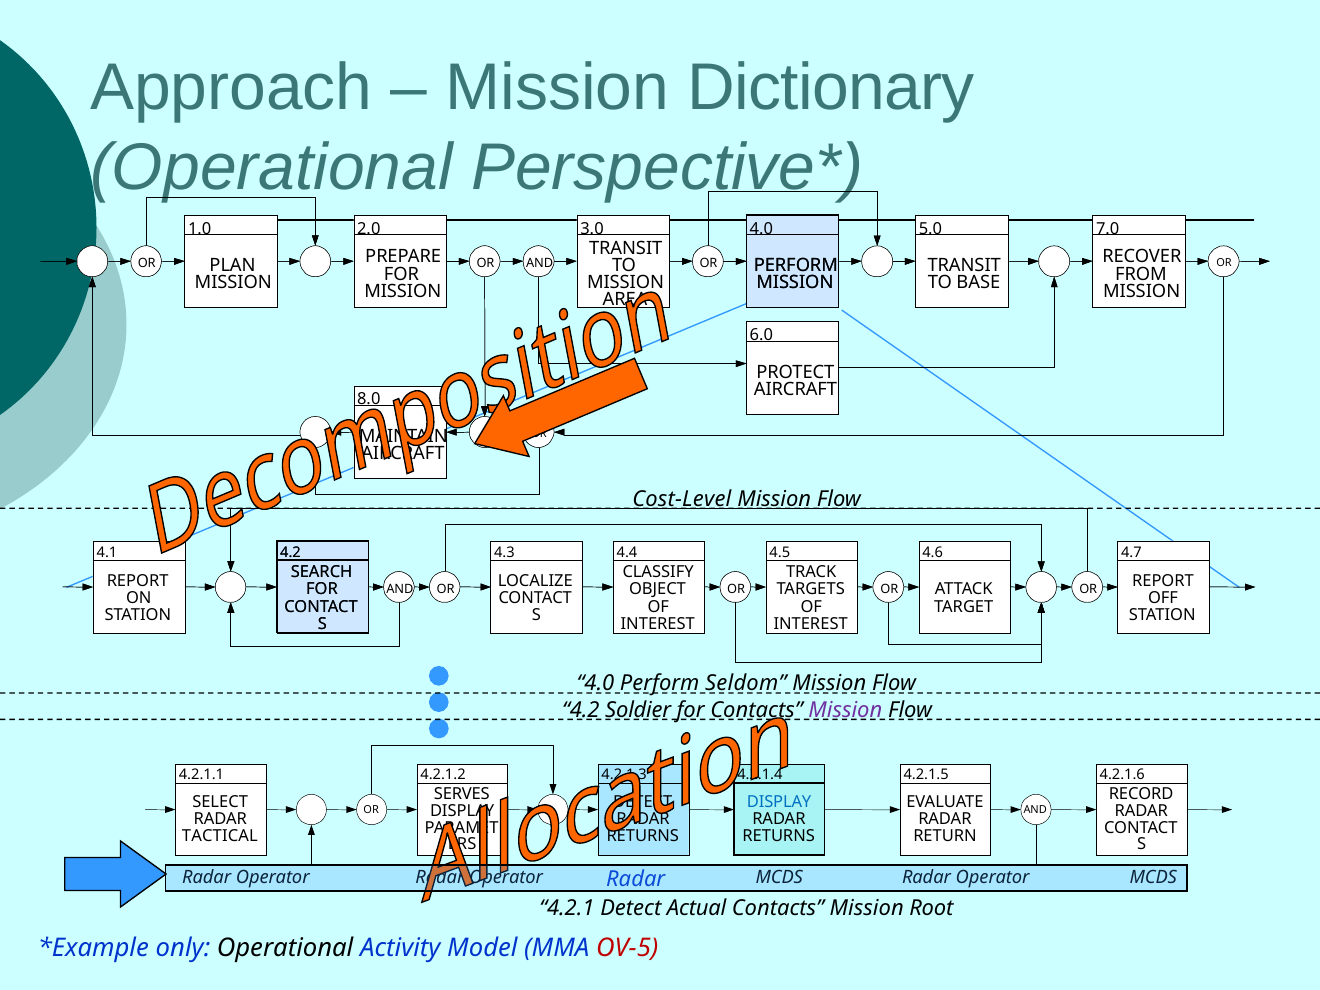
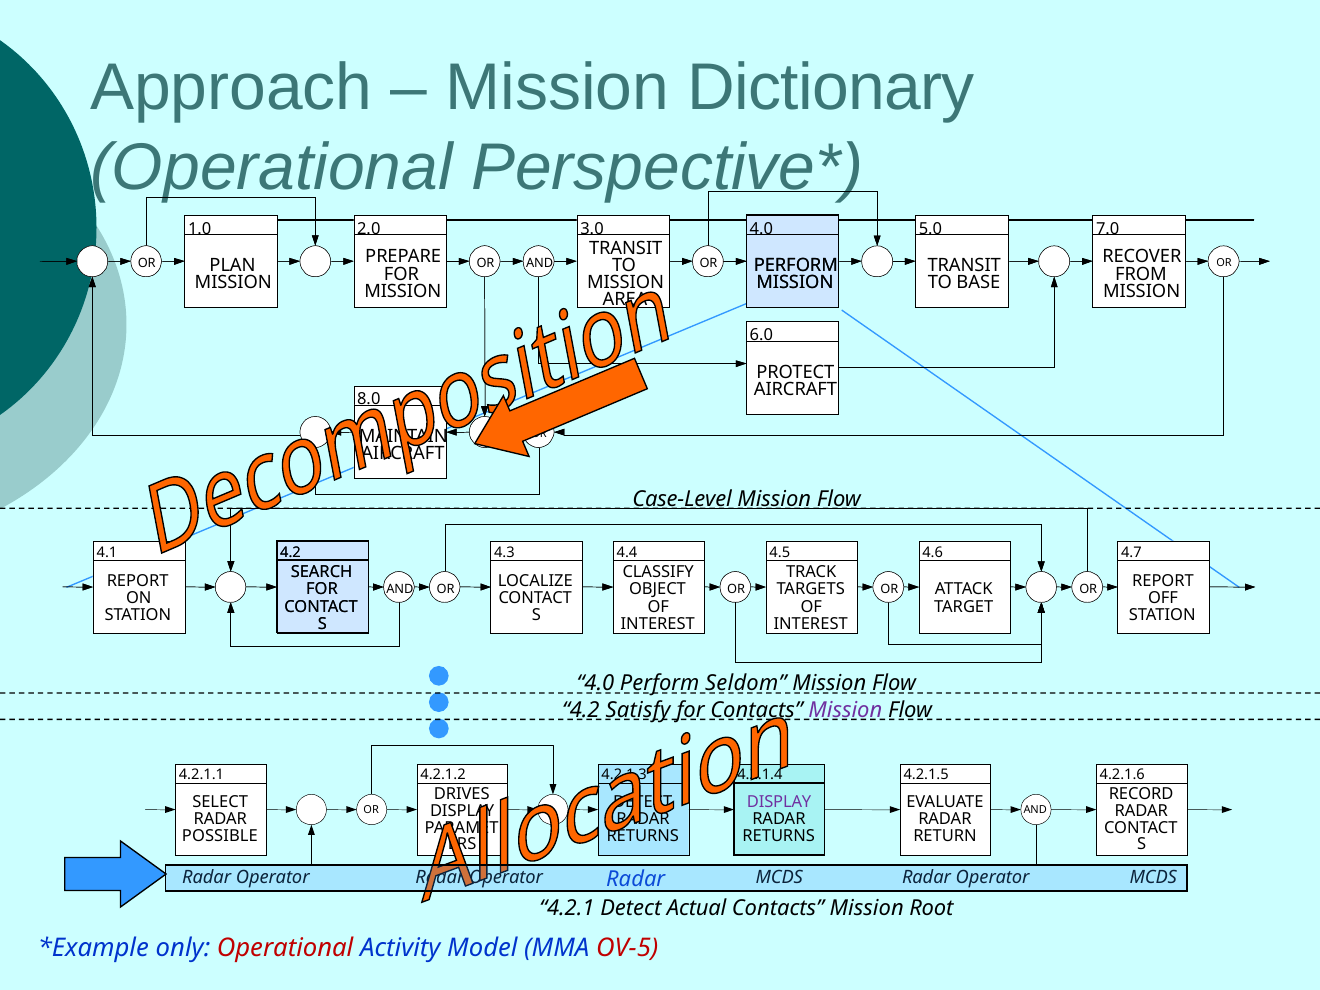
Cost-Level: Cost-Level -> Case-Level
Soldier: Soldier -> Satisfy
SERVES: SERVES -> DRIVES
DISPLAY at (779, 802) colour: blue -> purple
TACTICAL: TACTICAL -> POSSIBLE
Operational at (285, 948) colour: black -> red
